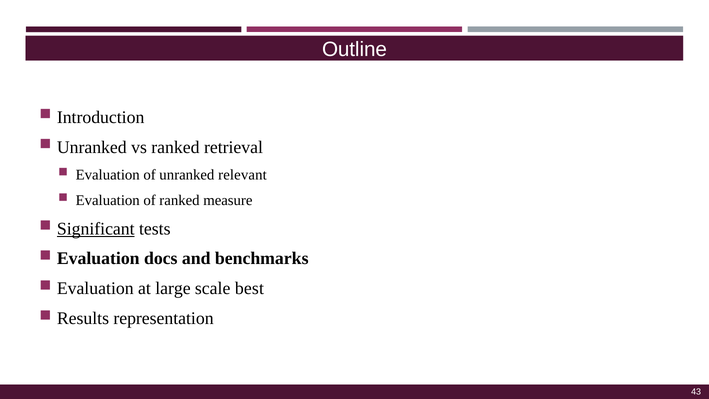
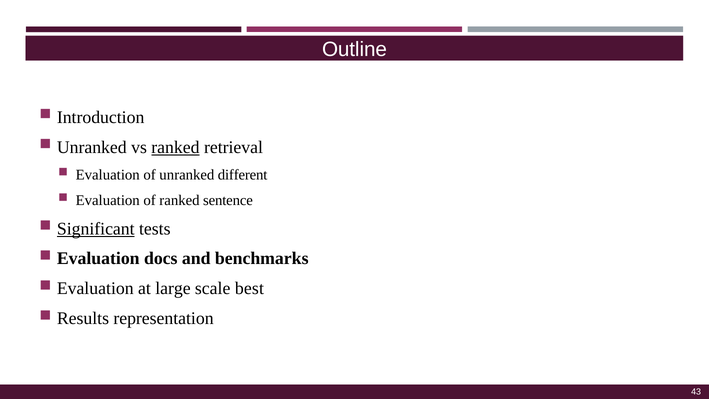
ranked at (175, 147) underline: none -> present
relevant: relevant -> different
measure: measure -> sentence
